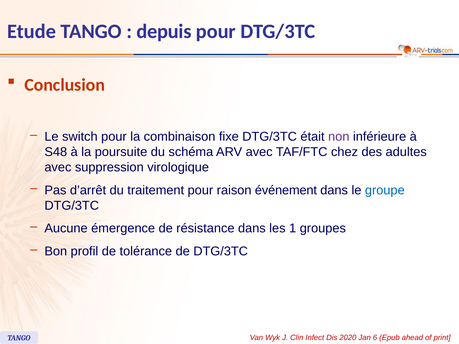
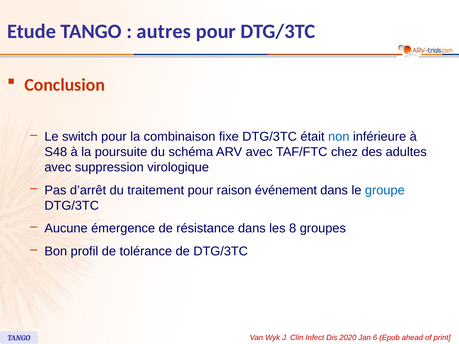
depuis: depuis -> autres
non colour: purple -> blue
1: 1 -> 8
